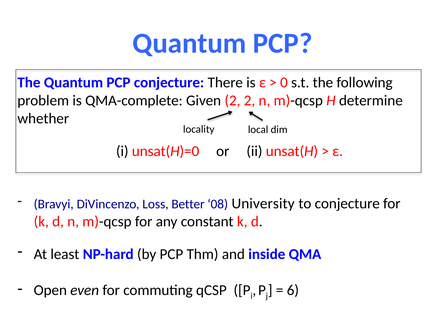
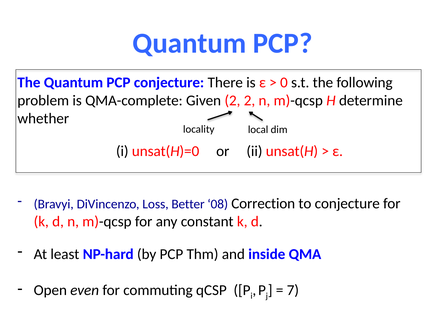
University: University -> Correction
6: 6 -> 7
